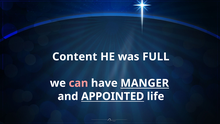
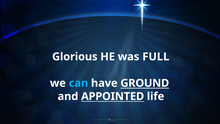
Content: Content -> Glorious
can colour: pink -> light blue
MANGER: MANGER -> GROUND
